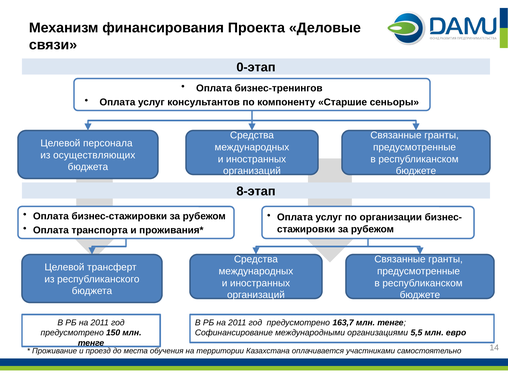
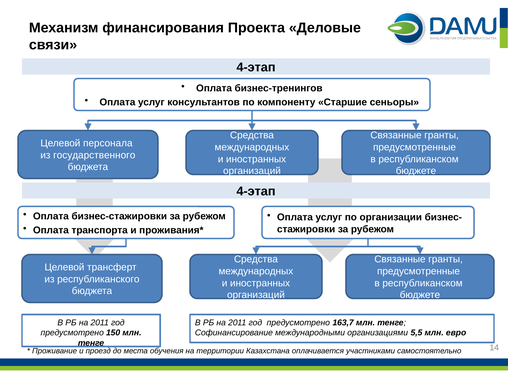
0-этап at (256, 67): 0-этап -> 4-этап
осуществляющих: осуществляющих -> государственного
8-этап at (256, 191): 8-этап -> 4-этап
